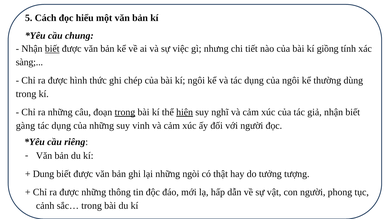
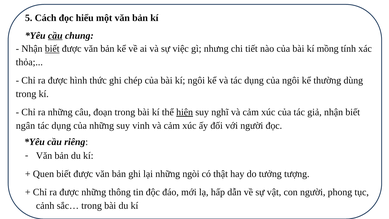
cầu at (55, 36) underline: none -> present
giồng: giồng -> mồng
sàng: sàng -> thỏa
trong at (125, 112) underline: present -> none
gàng: gàng -> ngân
Dung: Dung -> Quen
